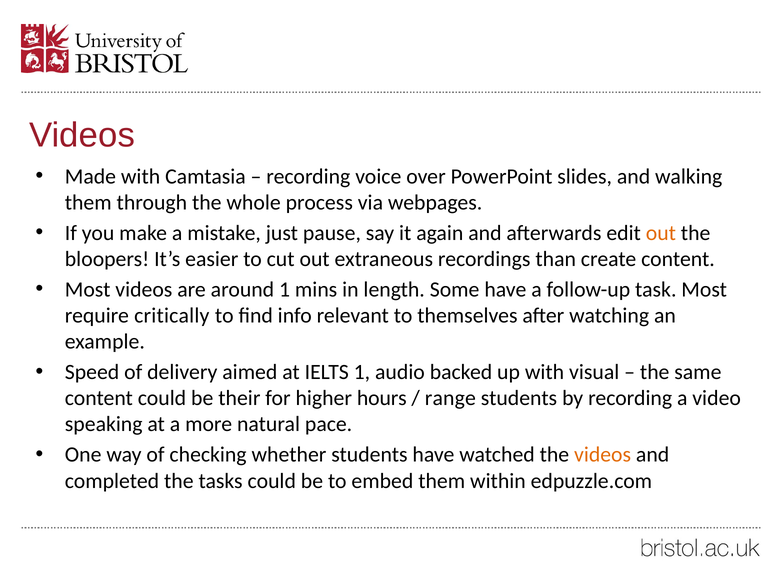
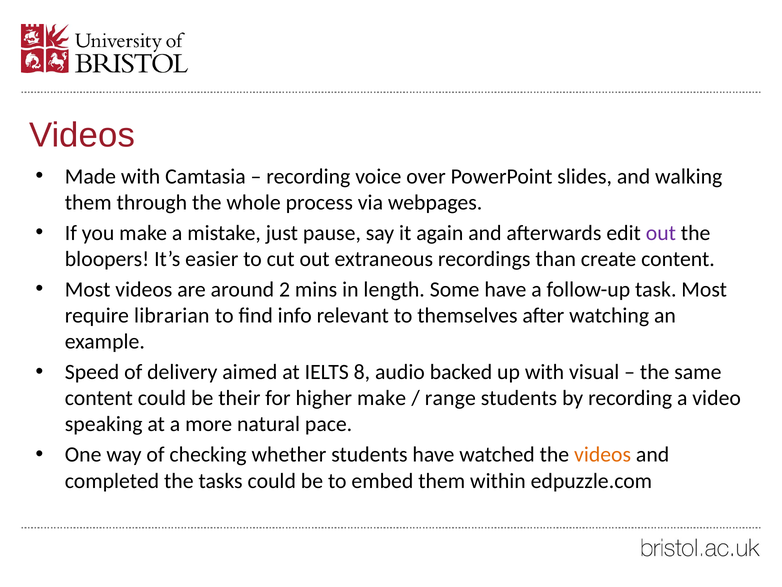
out at (661, 233) colour: orange -> purple
around 1: 1 -> 2
critically: critically -> librarian
IELTS 1: 1 -> 8
higher hours: hours -> make
